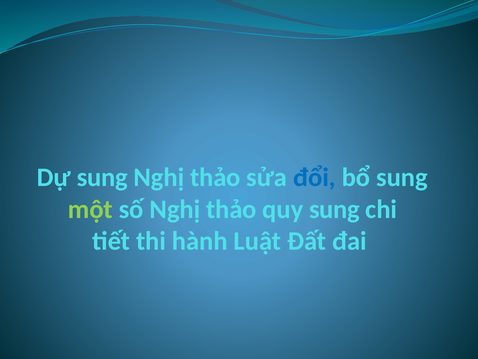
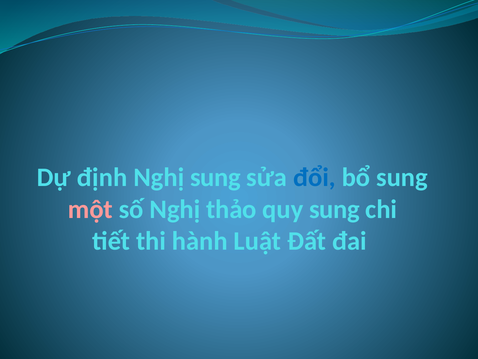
Dự sung: sung -> định
thảo at (215, 177): thảo -> sung
một colour: light green -> pink
